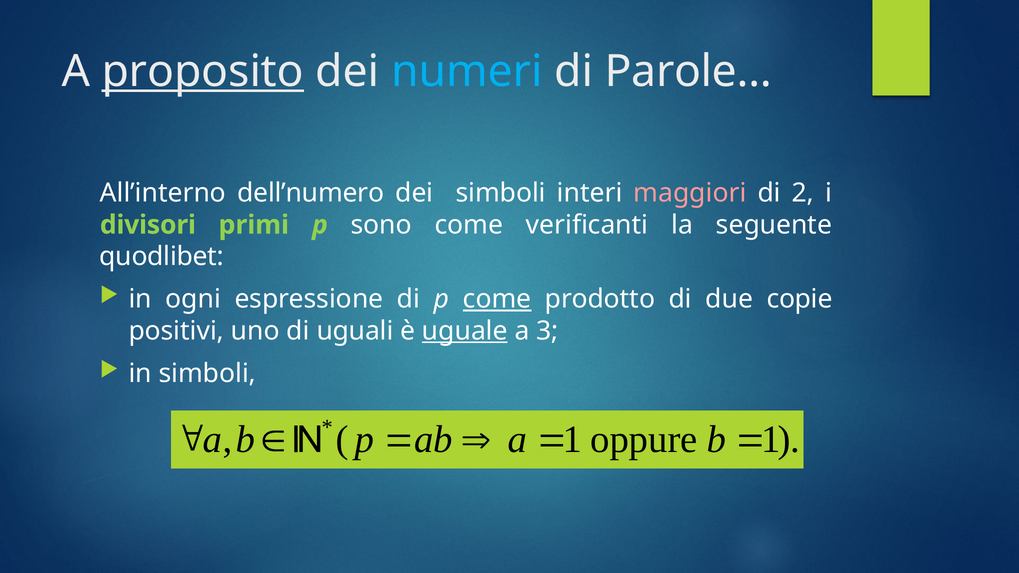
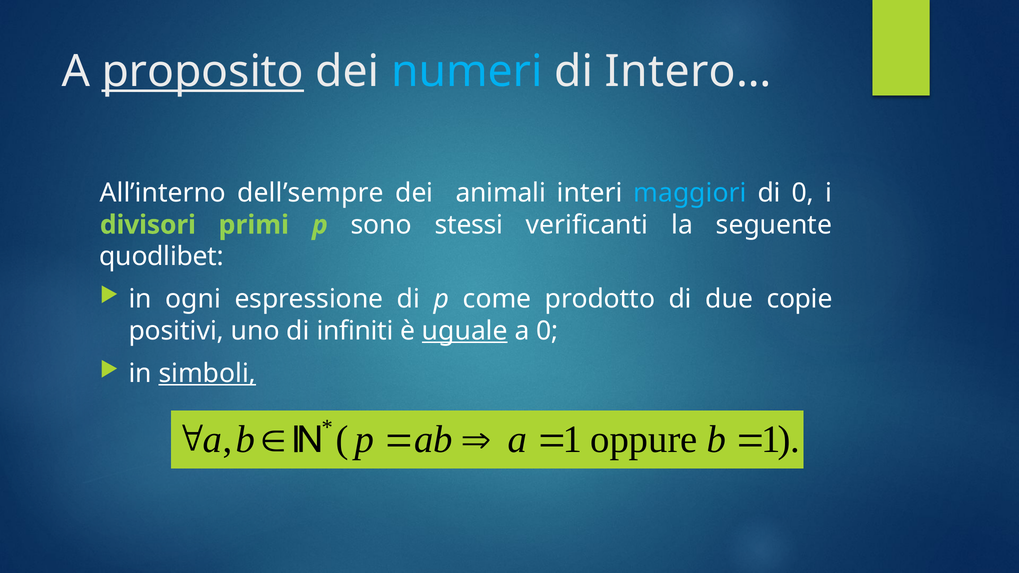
Parole…: Parole… -> Intero…
dell’numero: dell’numero -> dell’sempre
dei simboli: simboli -> animali
maggiori colour: pink -> light blue
di 2: 2 -> 0
sono come: come -> stessi
come at (497, 299) underline: present -> none
uguali: uguali -> infiniti
a 3: 3 -> 0
simboli at (207, 373) underline: none -> present
